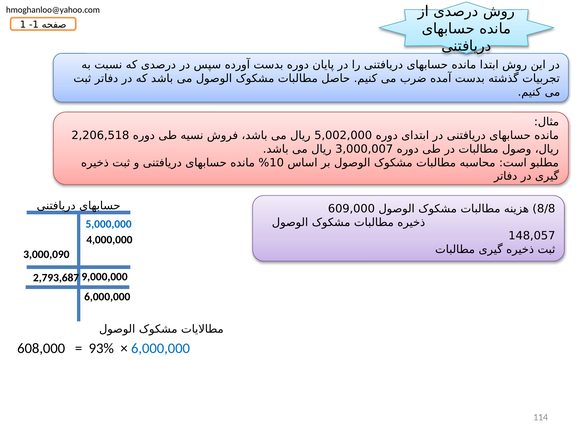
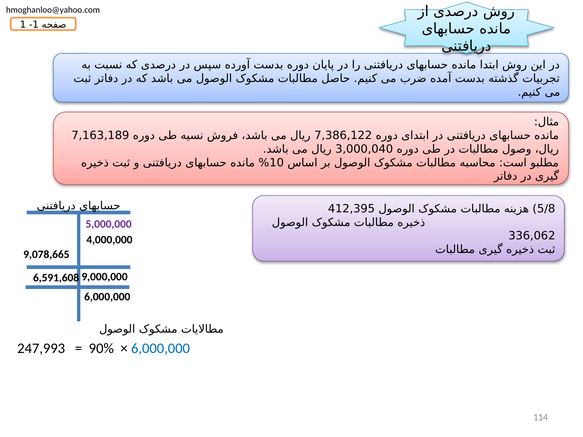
2,206,518: 2,206,518 -> 7,163,189
5,002,000: 5,002,000 -> 7,386,122
3,000,007: 3,000,007 -> 3,000,040
609,000: 609,000 -> 412,395
8/8: 8/8 -> 5/8
5,000,000 colour: blue -> purple
148,057: 148,057 -> 336,062
3,000,090: 3,000,090 -> 9,078,665
2,793,687: 2,793,687 -> 6,591,608
608,000: 608,000 -> 247,993
93%: 93% -> 90%
